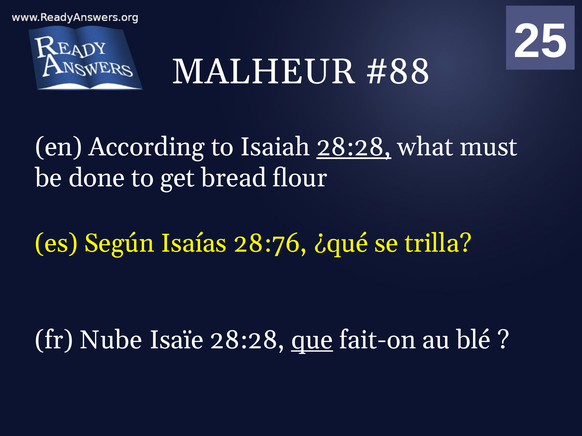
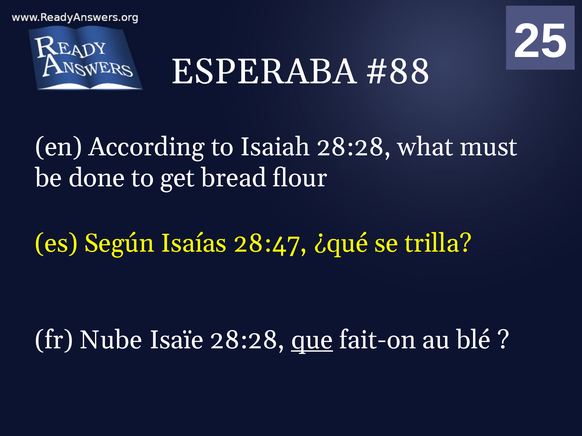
MALHEUR: MALHEUR -> ESPERABA
28:28 at (354, 147) underline: present -> none
28:76: 28:76 -> 28:47
